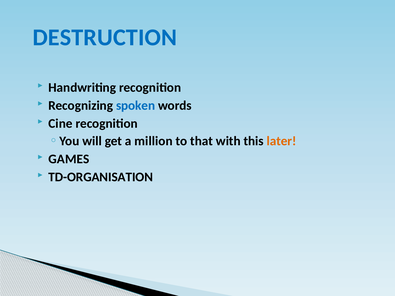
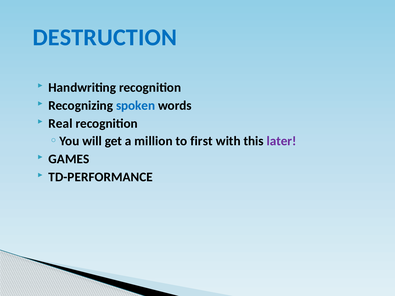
Cine: Cine -> Real
that: that -> first
later colour: orange -> purple
TD-ORGANISATION: TD-ORGANISATION -> TD-PERFORMANCE
